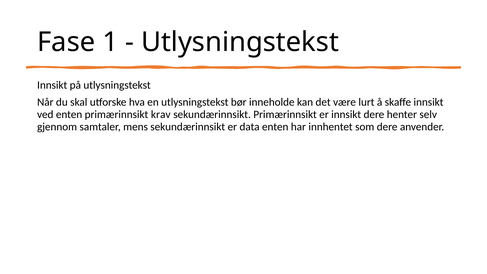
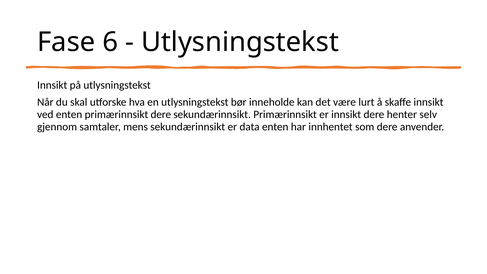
1: 1 -> 6
primærinnsikt krav: krav -> dere
